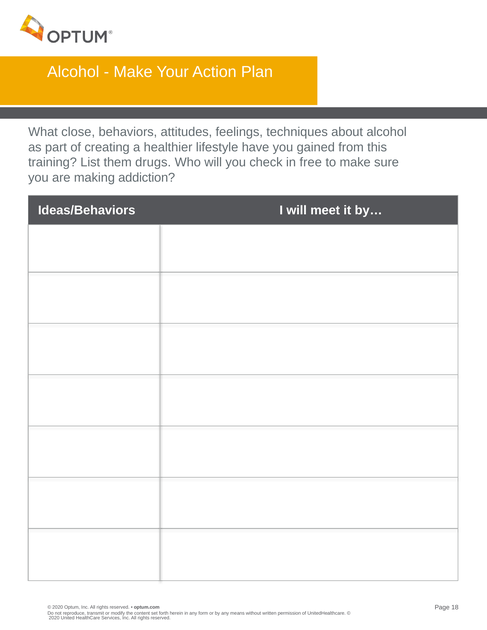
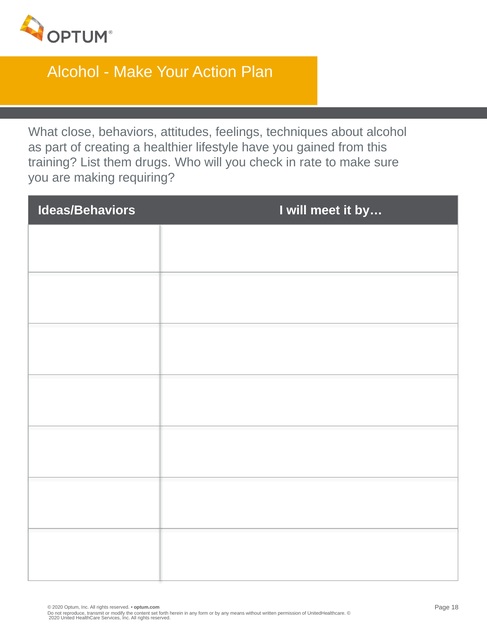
free: free -> rate
addiction: addiction -> requiring
